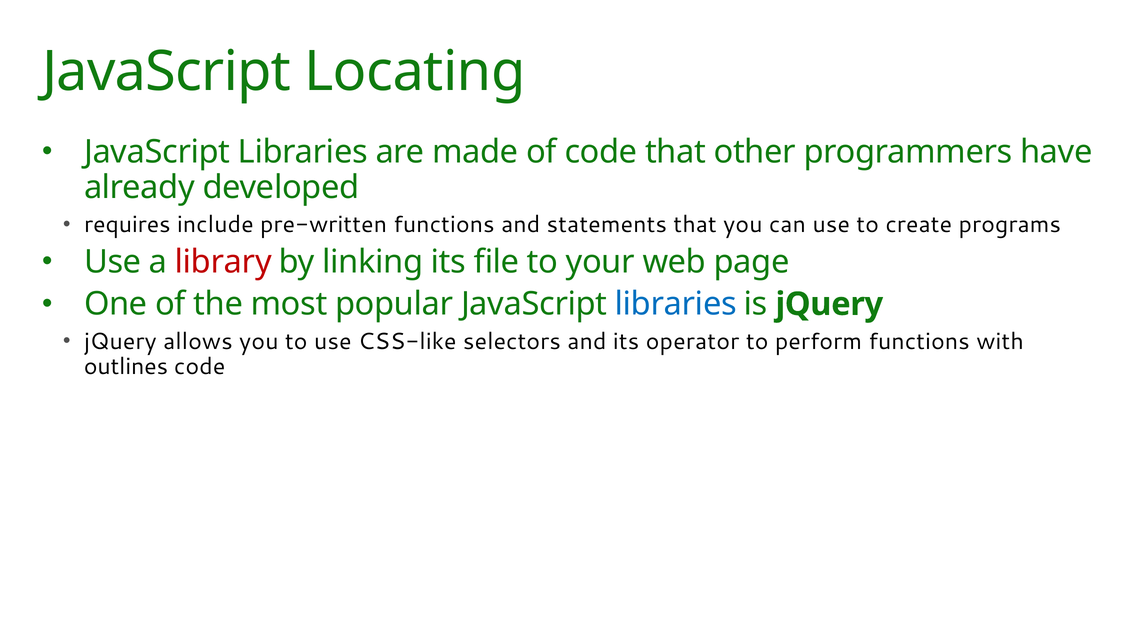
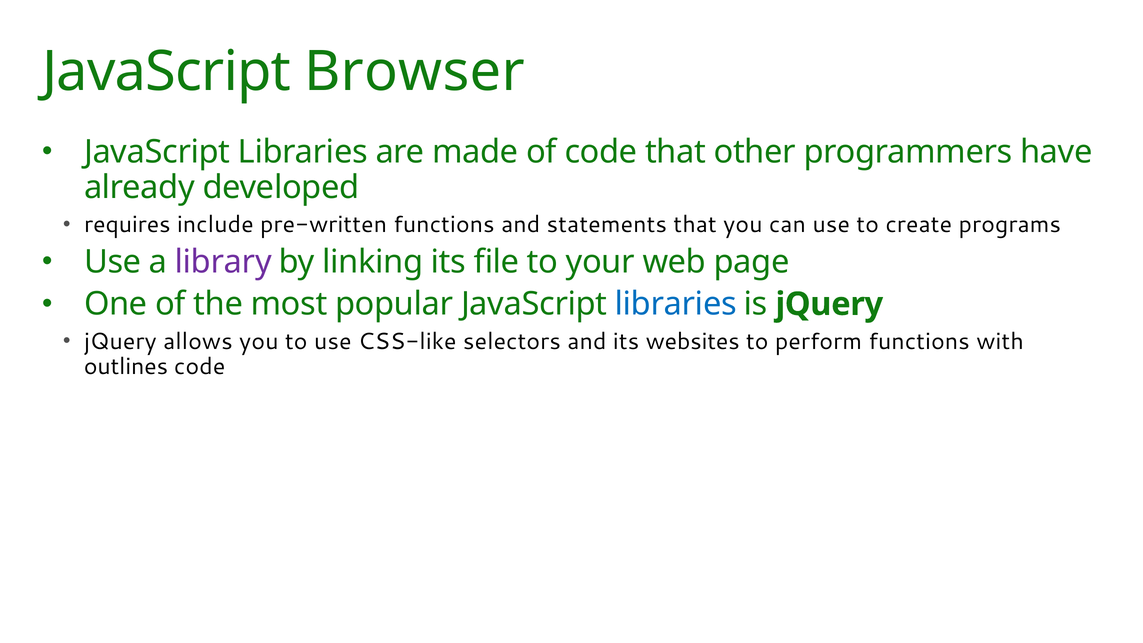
Locating: Locating -> Browser
library colour: red -> purple
operator: operator -> websites
